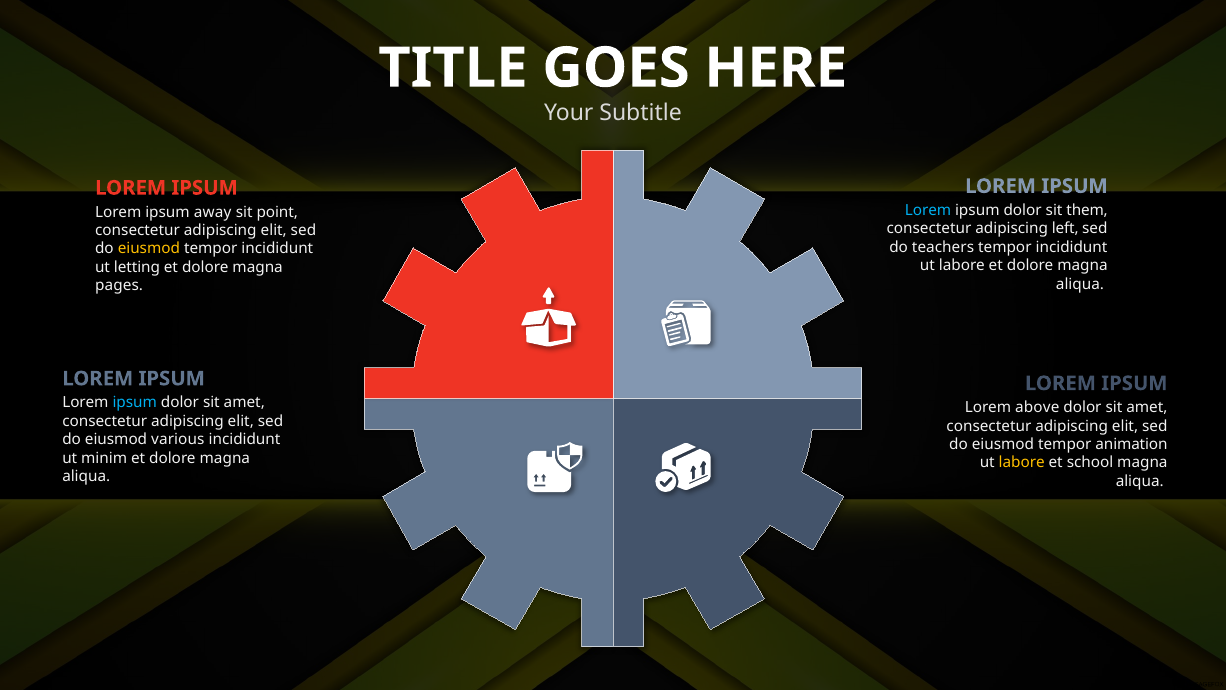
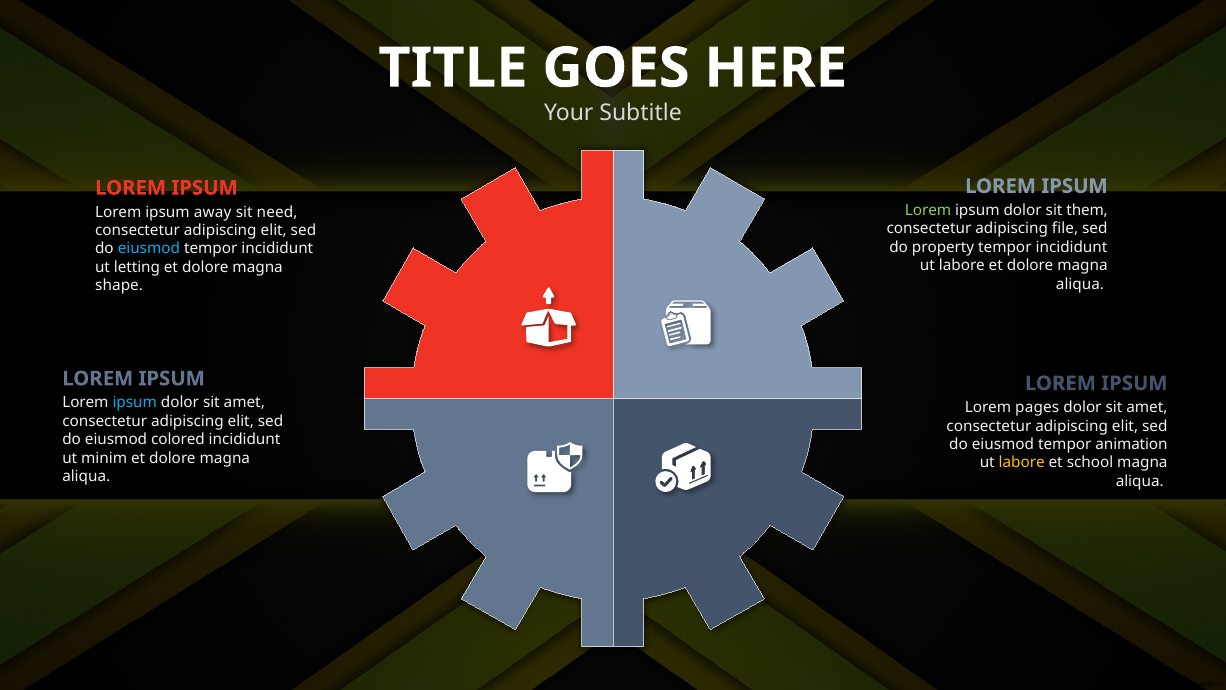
Lorem at (928, 210) colour: light blue -> light green
point: point -> need
left: left -> file
teachers: teachers -> property
eiusmod at (149, 249) colour: yellow -> light blue
pages: pages -> shape
above: above -> pages
various: various -> colored
